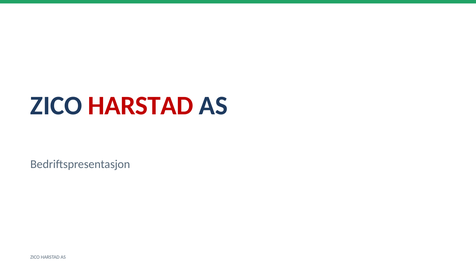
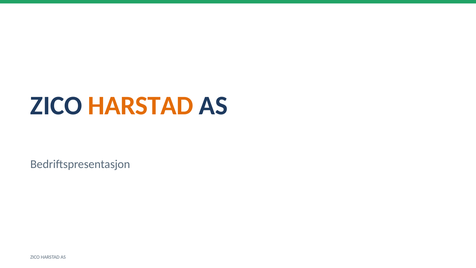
HARSTAD at (141, 106) colour: red -> orange
